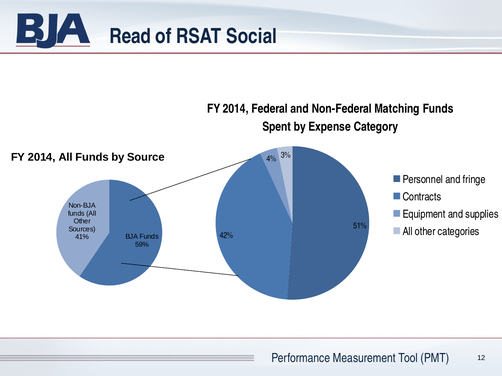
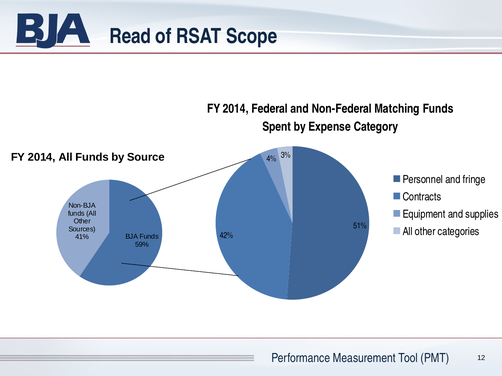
Social: Social -> Scope
